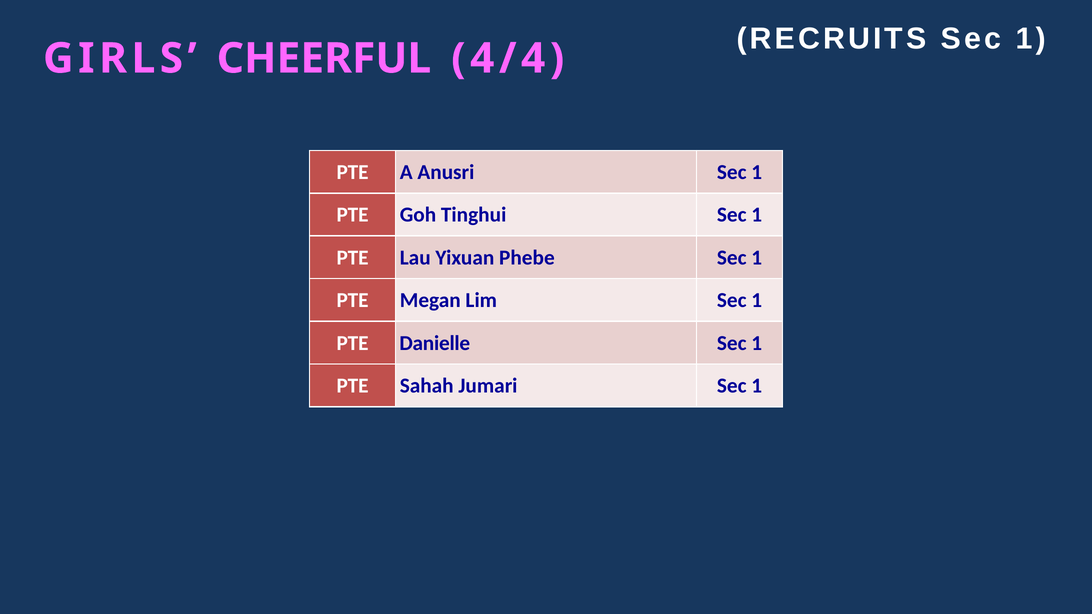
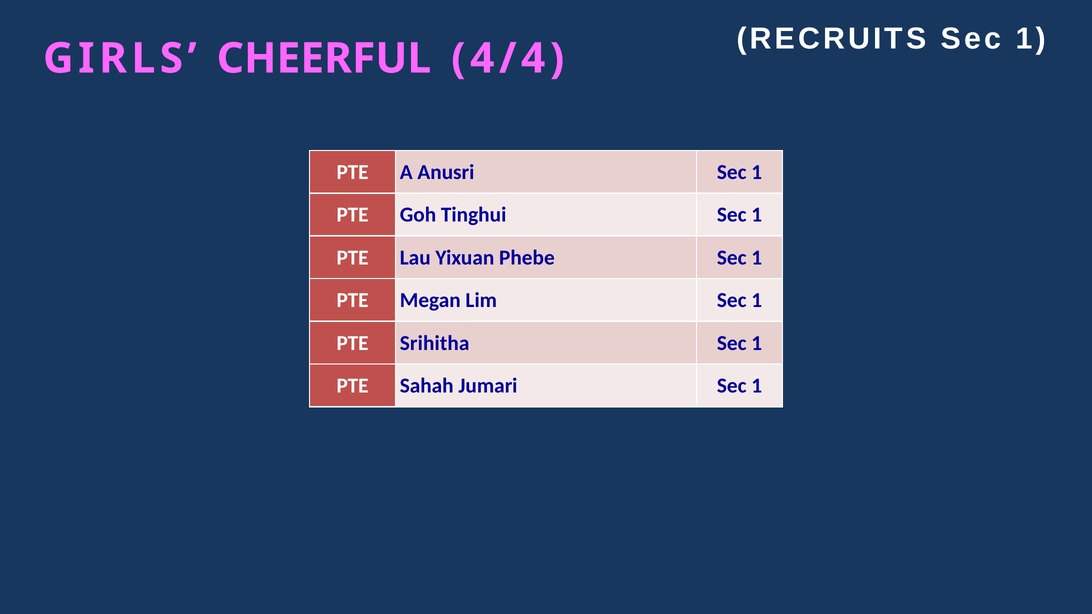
Danielle: Danielle -> Srihitha
